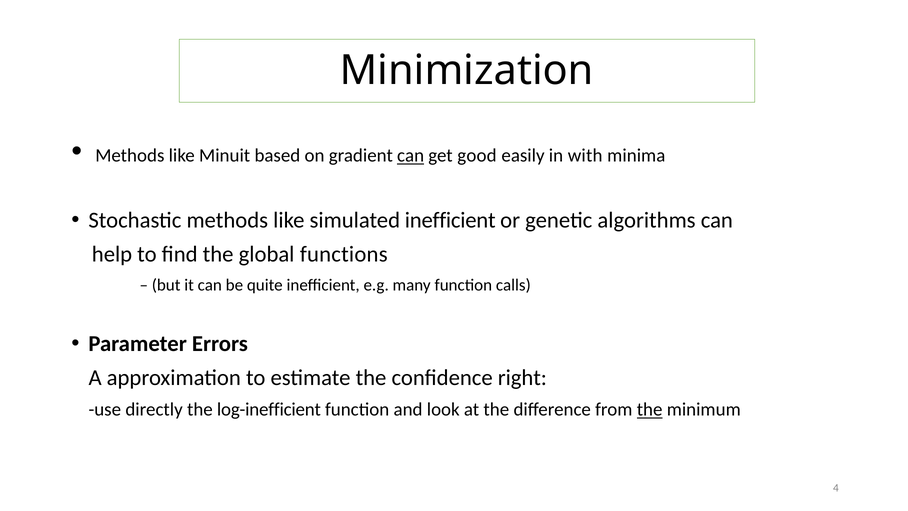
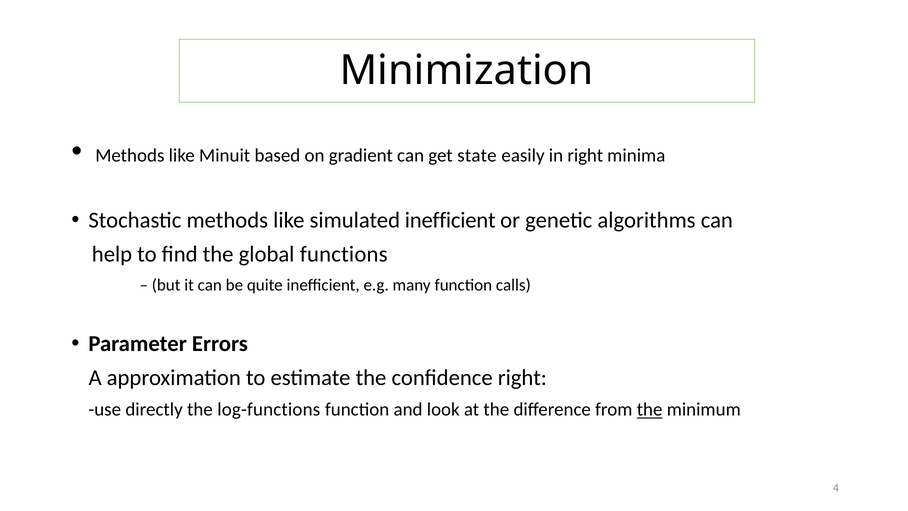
can at (411, 156) underline: present -> none
good: good -> state
in with: with -> right
log-inefficient: log-inefficient -> log-functions
